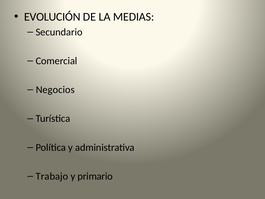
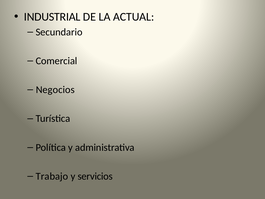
EVOLUCIÓN: EVOLUCIÓN -> INDUSTRIAL
MEDIAS: MEDIAS -> ACTUAL
primario: primario -> servicios
